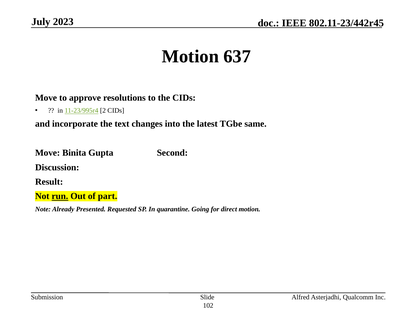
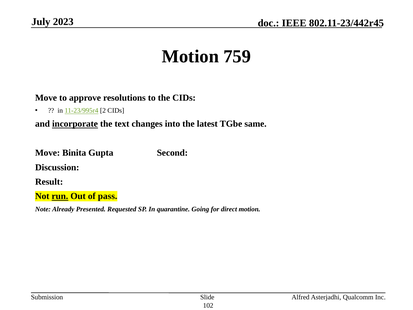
637: 637 -> 759
incorporate underline: none -> present
part: part -> pass
